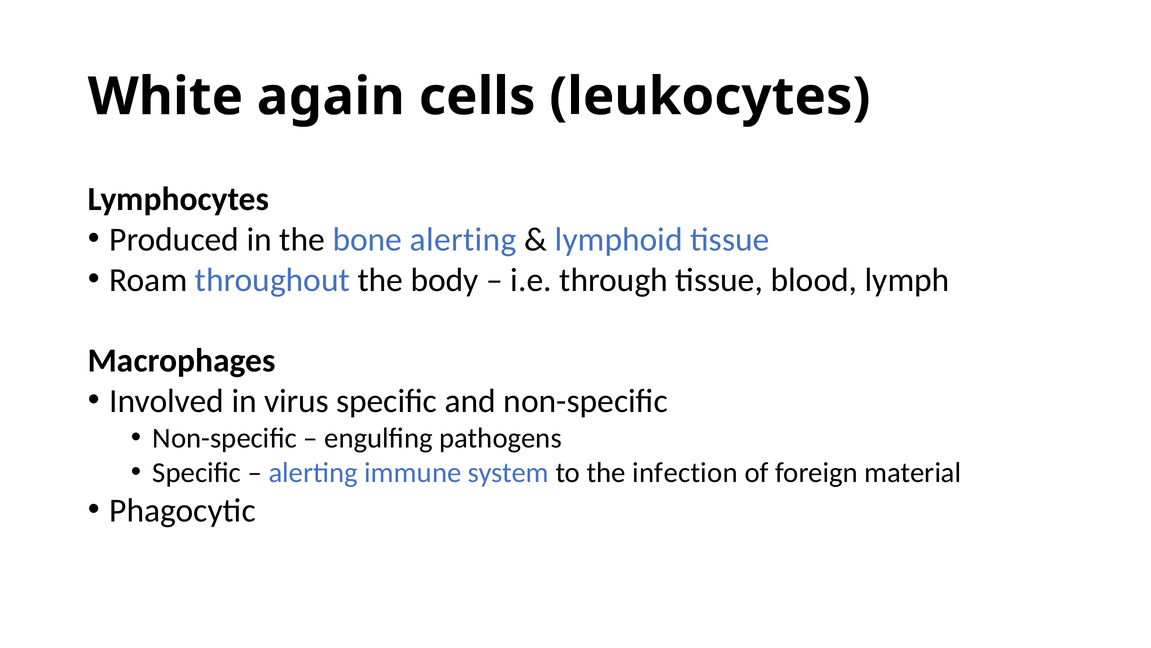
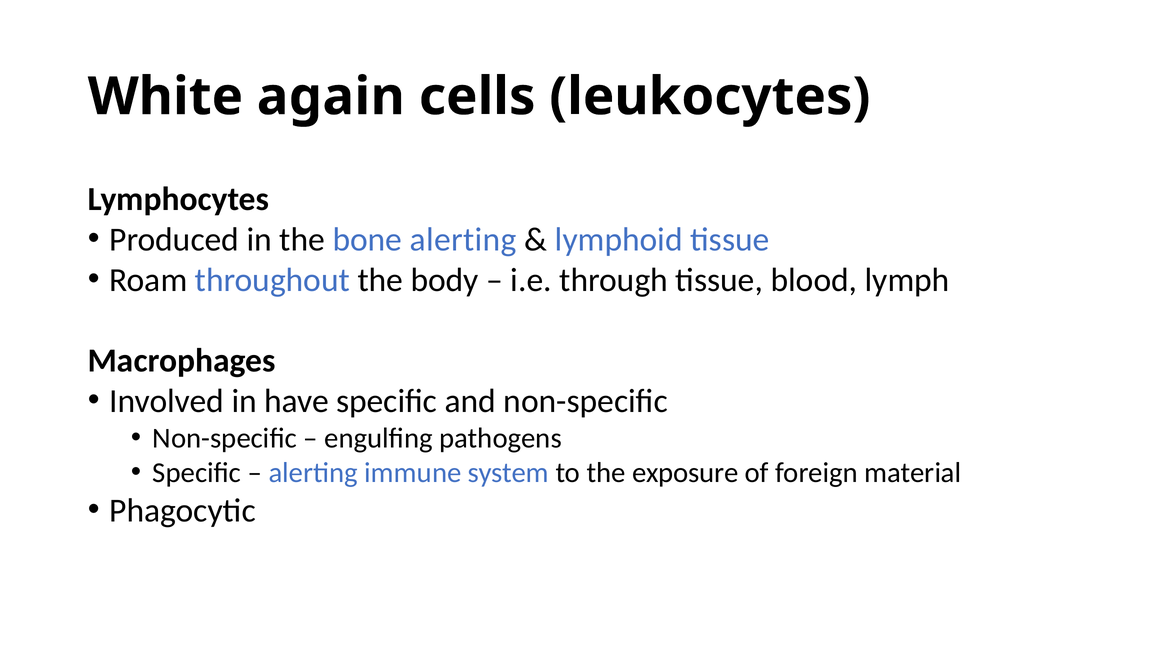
virus: virus -> have
infection: infection -> exposure
